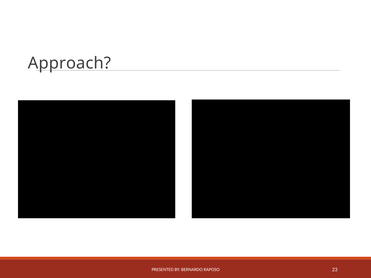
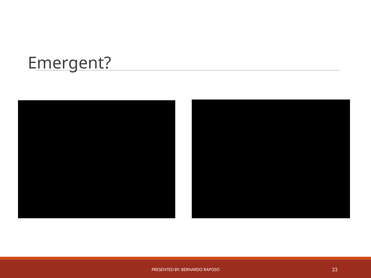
Approach: Approach -> Emergent
